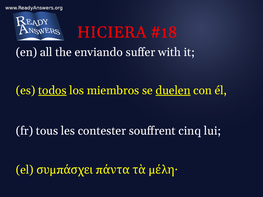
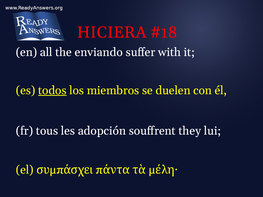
duelen underline: present -> none
contester: contester -> adopción
cinq: cinq -> they
